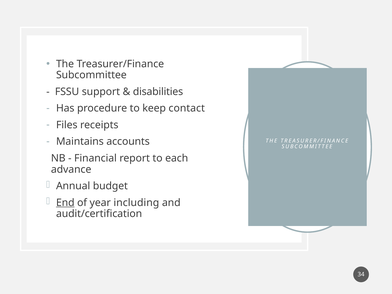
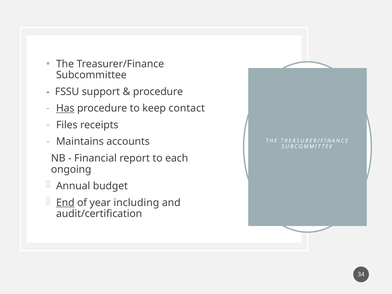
disabilities at (158, 92): disabilities -> procedure
Has underline: none -> present
advance: advance -> ongoing
